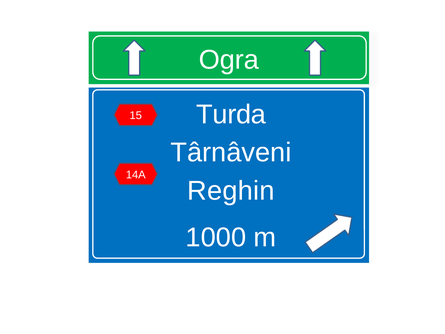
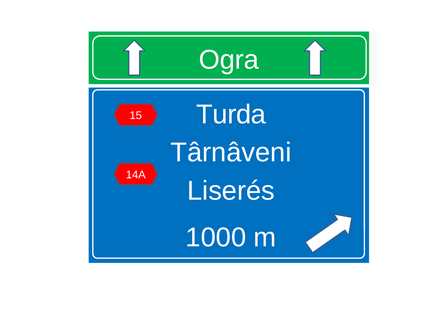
Reghin: Reghin -> Liserés
